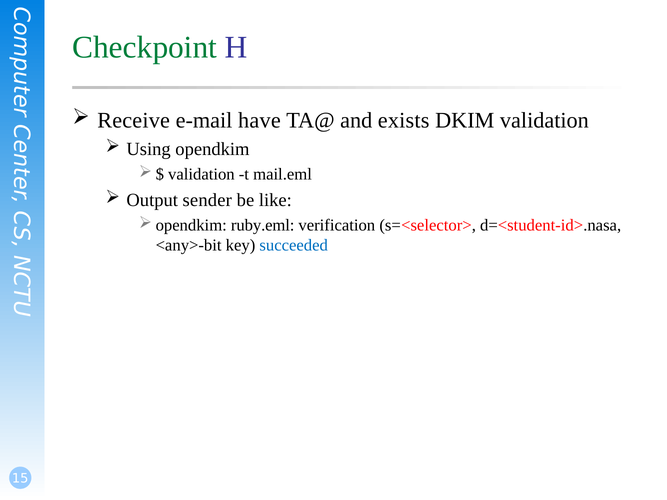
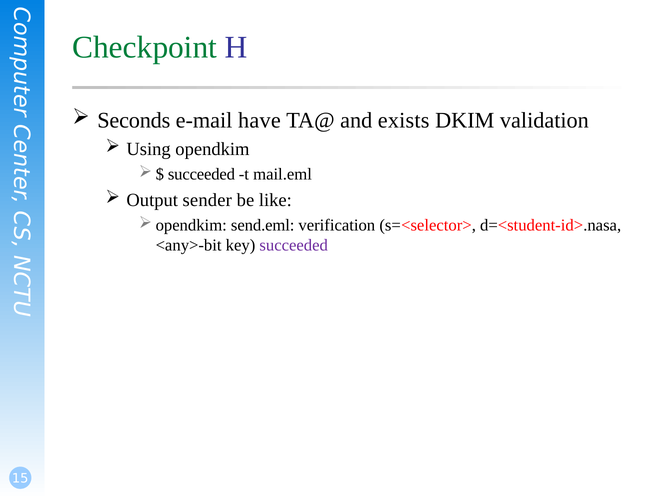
Receive: Receive -> Seconds
validation at (201, 175): validation -> succeeded
ruby.eml: ruby.eml -> send.eml
succeeded at (294, 246) colour: blue -> purple
